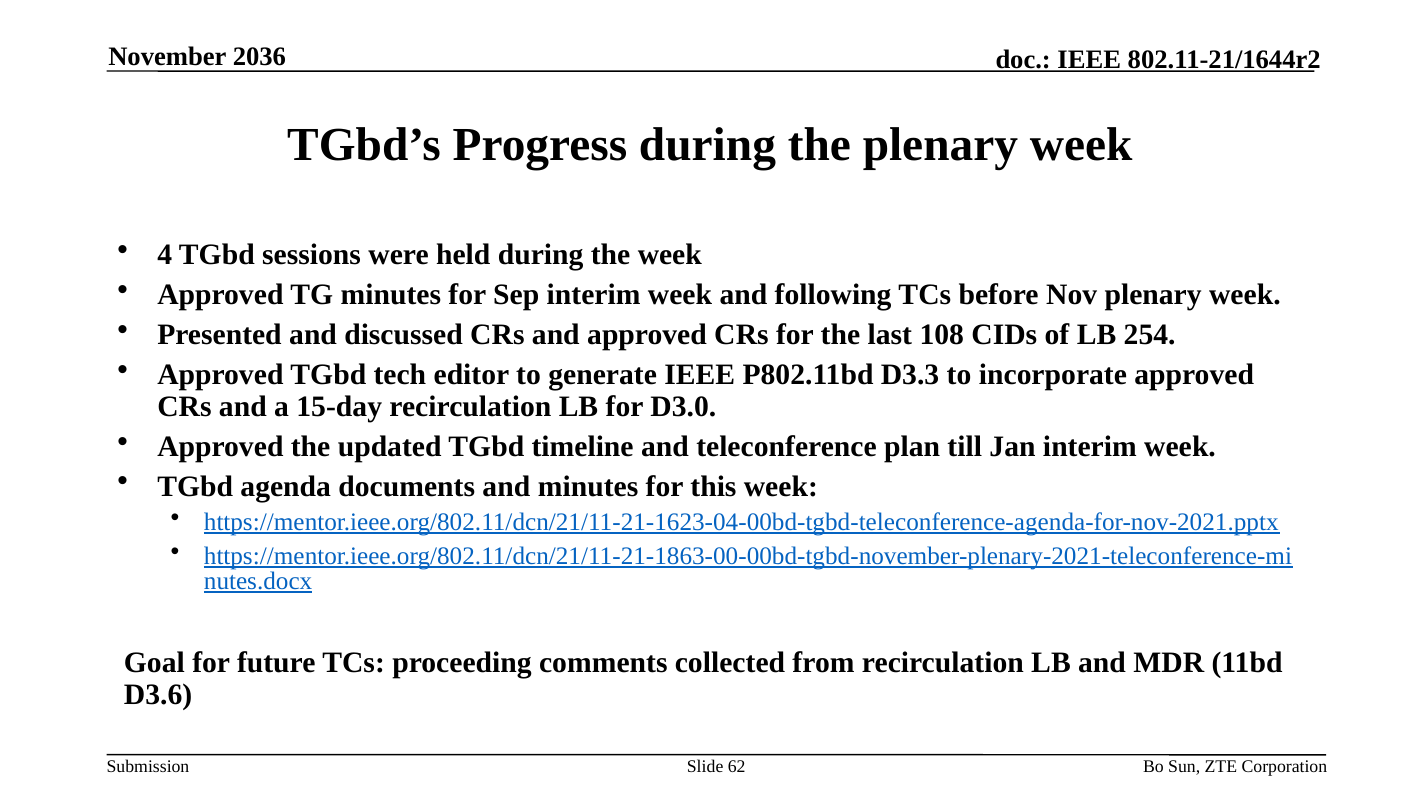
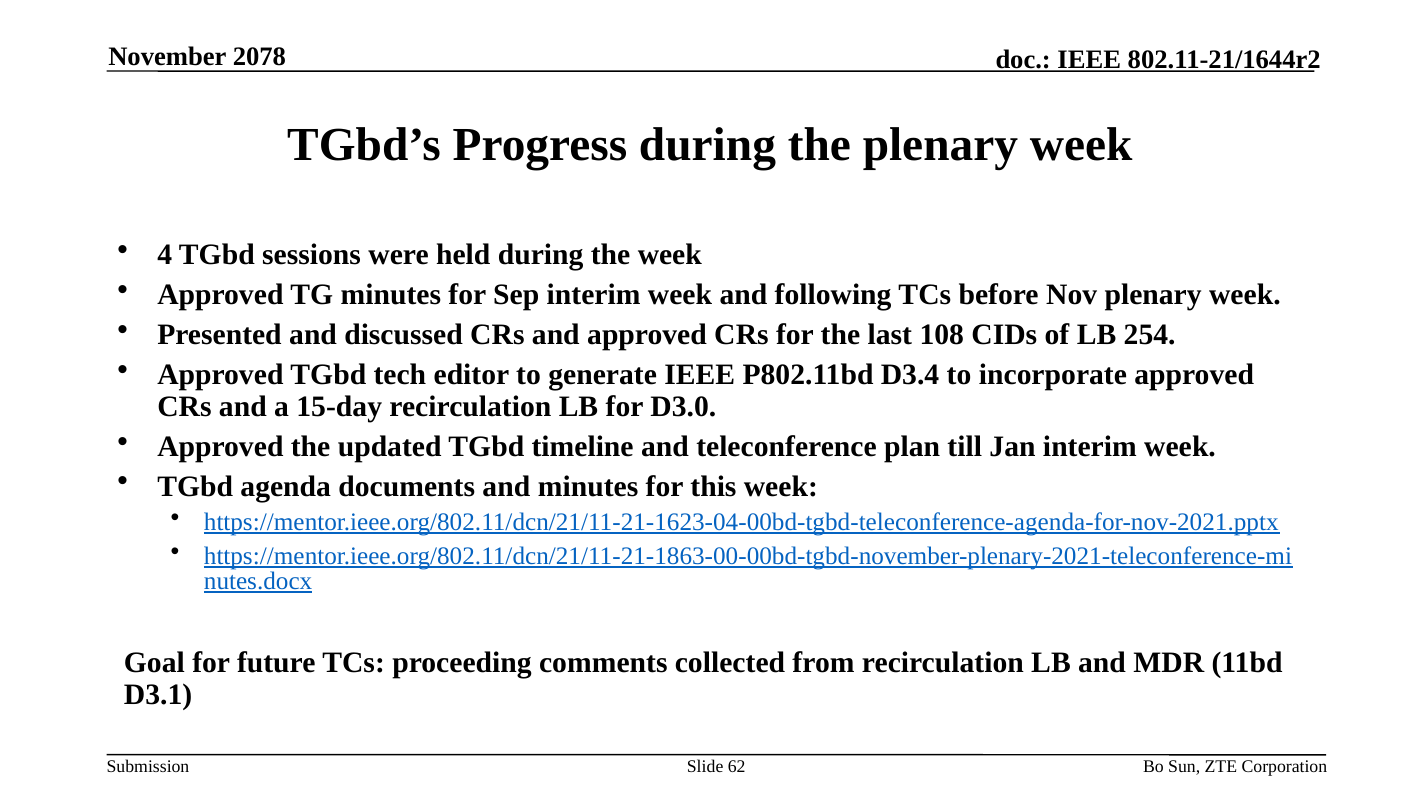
2036: 2036 -> 2078
D3.3: D3.3 -> D3.4
D3.6: D3.6 -> D3.1
